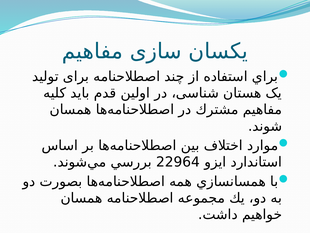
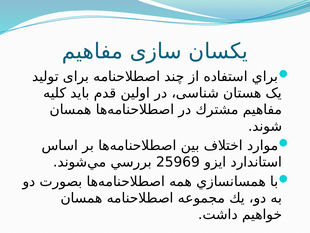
22964: 22964 -> 25969
